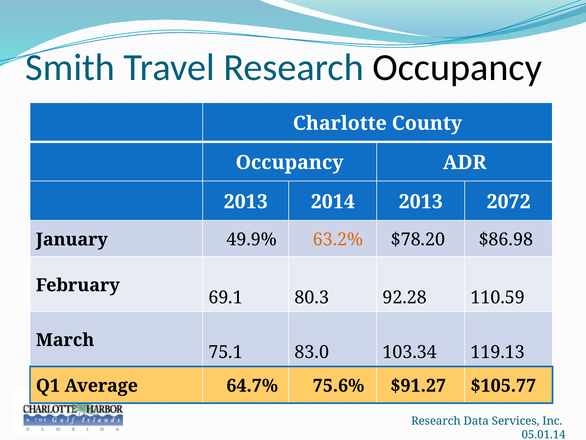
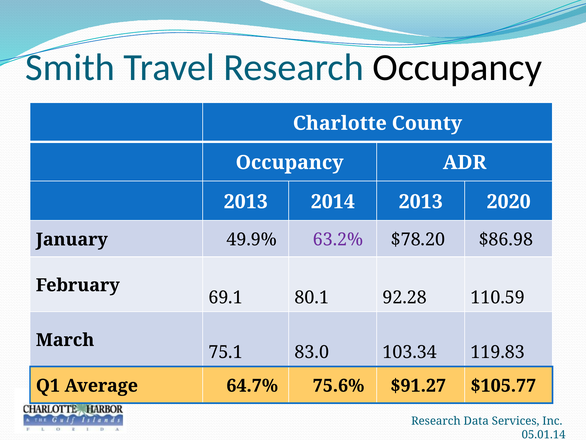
2072: 2072 -> 2020
63.2% colour: orange -> purple
80.3: 80.3 -> 80.1
119.13: 119.13 -> 119.83
